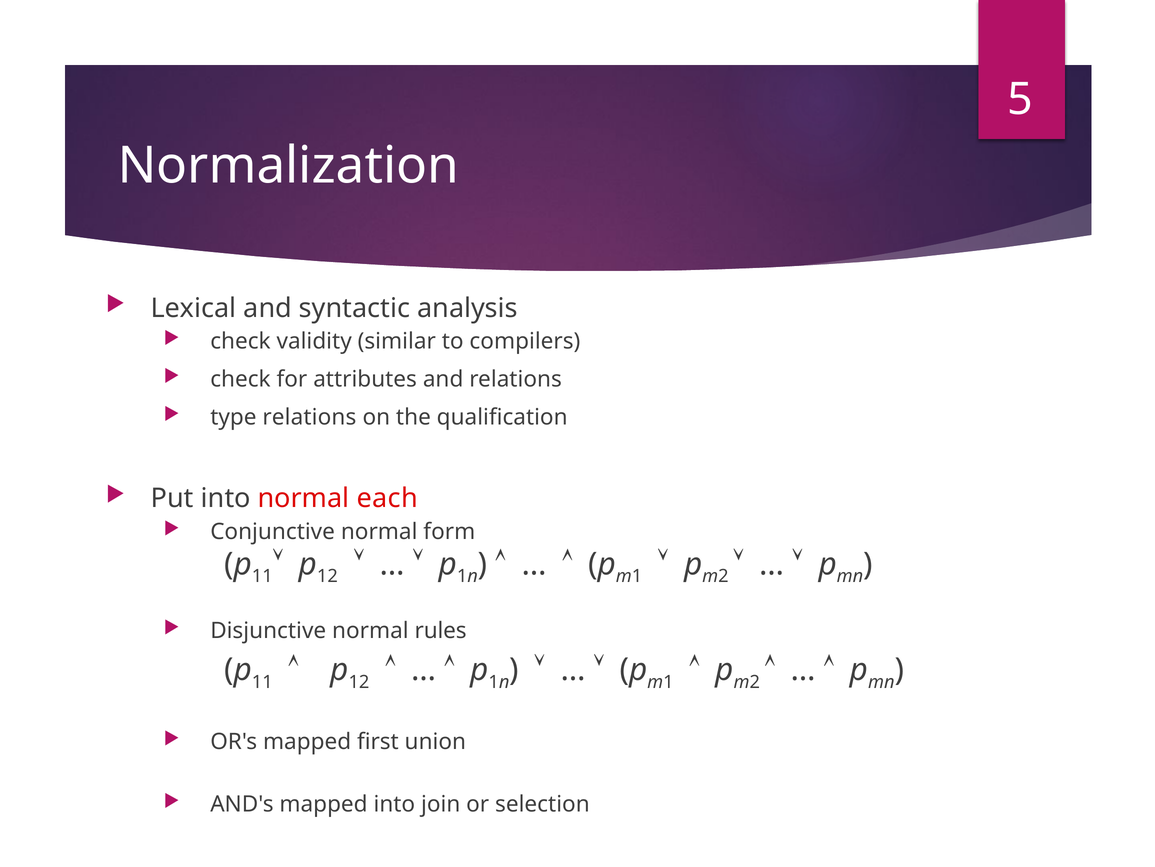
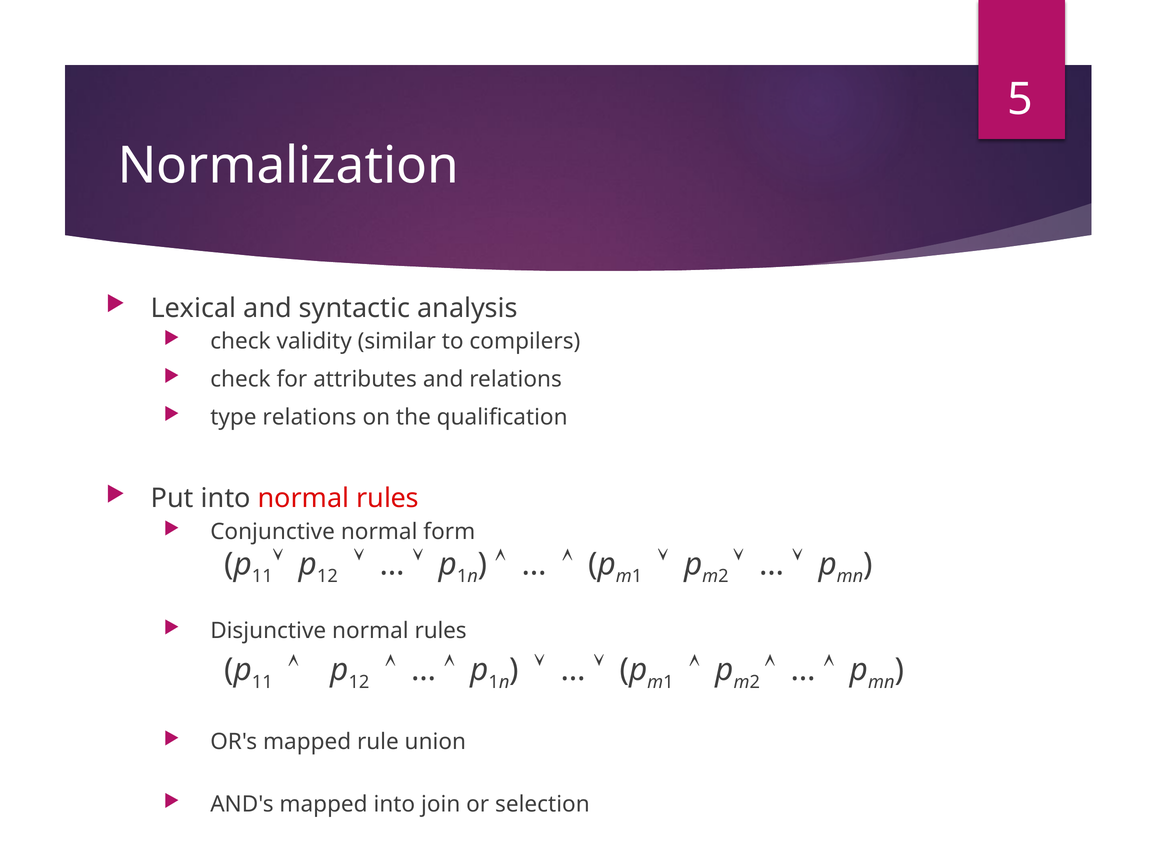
into normal each: each -> rules
first: first -> rule
